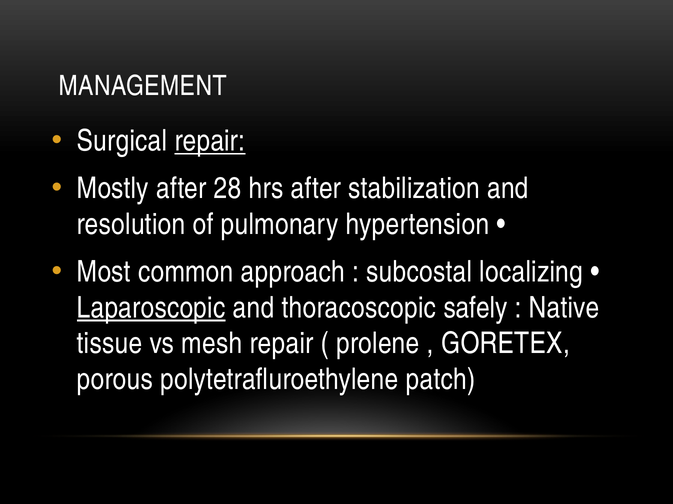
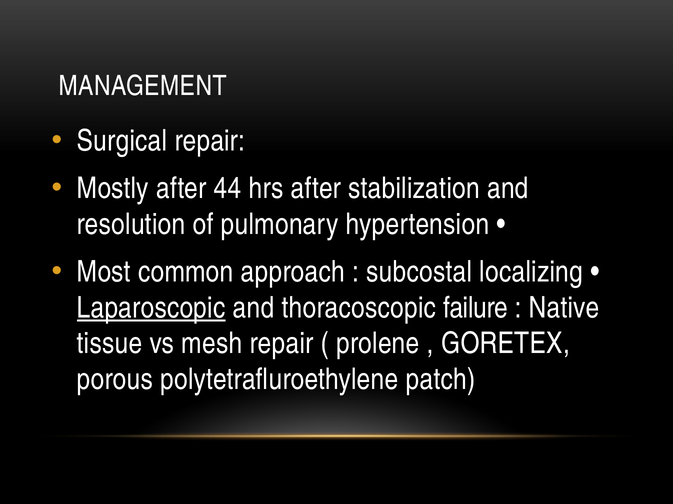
repair at (210, 141) underline: present -> none
28: 28 -> 44
safely: safely -> failure
